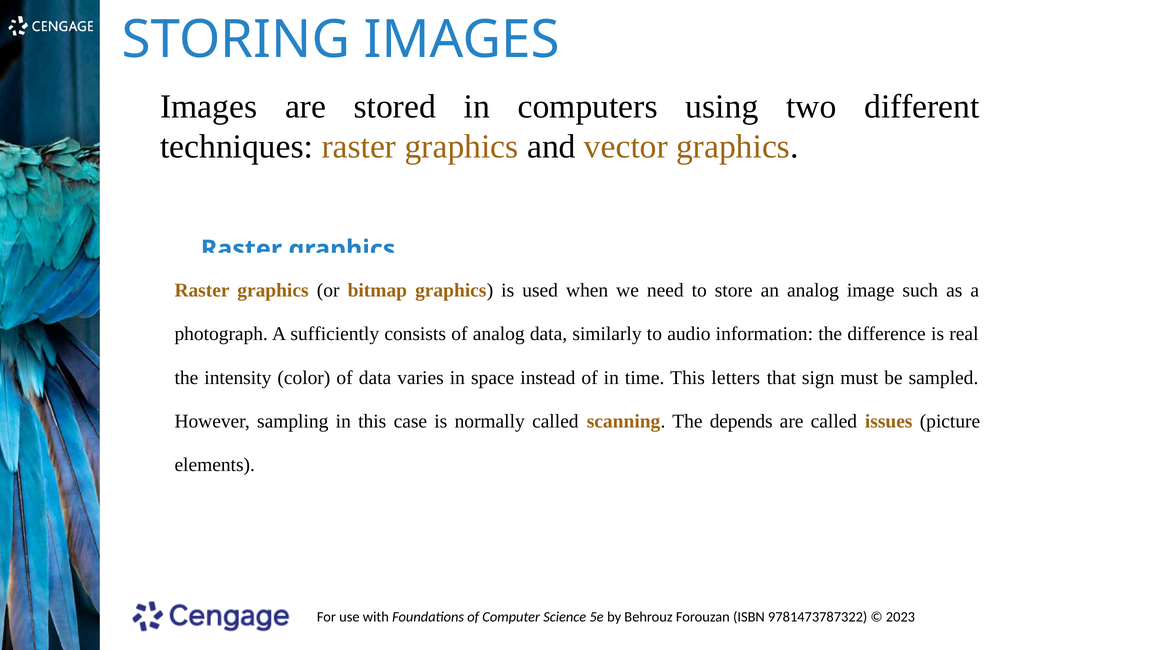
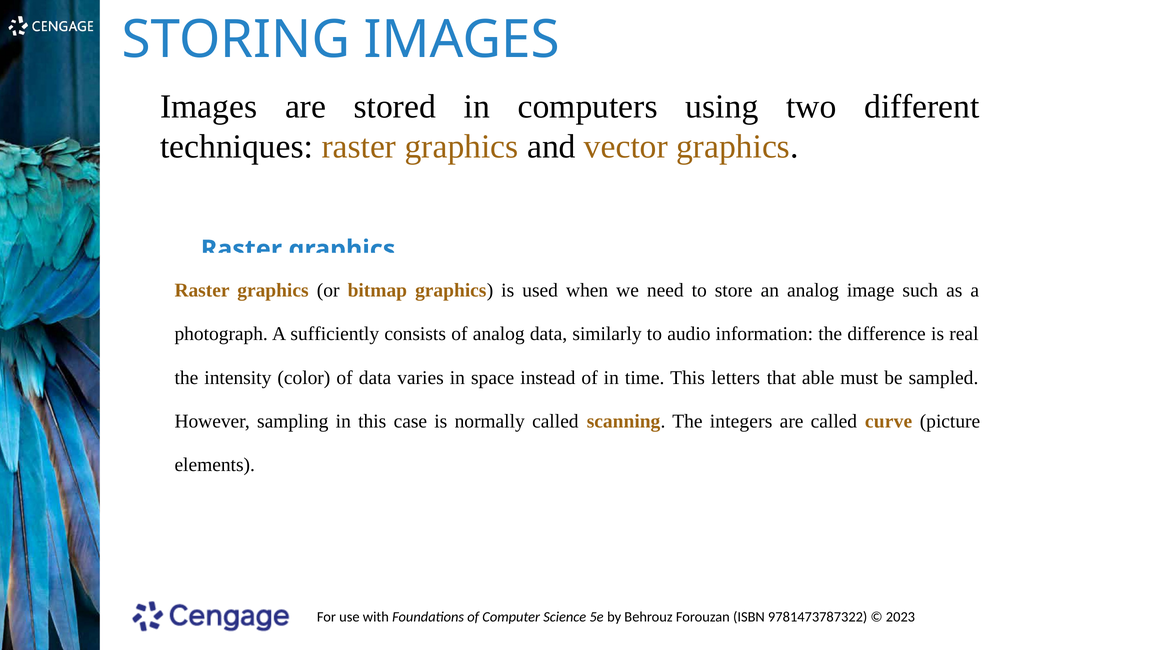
sign: sign -> able
depends: depends -> integers
issues: issues -> curve
